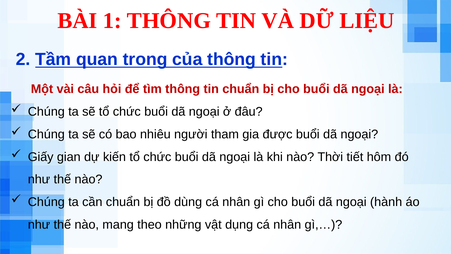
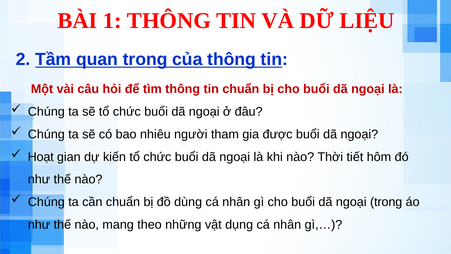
Giấy: Giấy -> Hoạt
ngoại hành: hành -> trong
